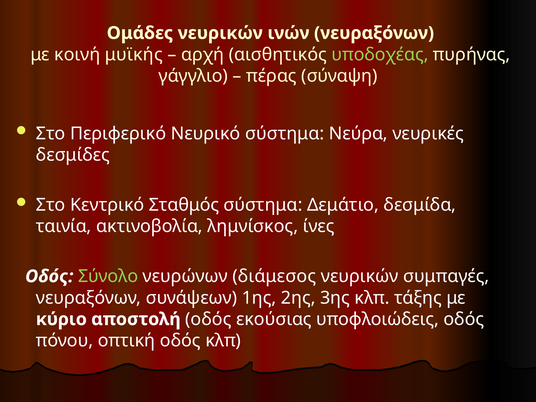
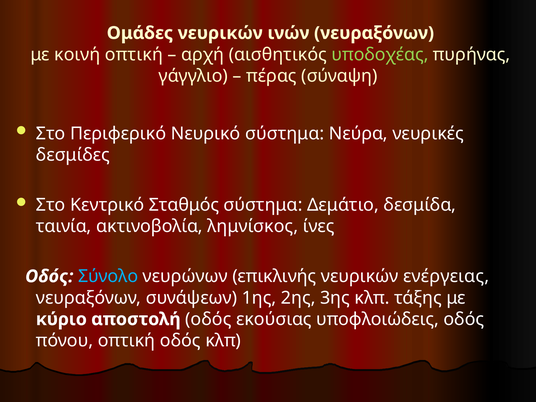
κοινή μυϊκής: μυϊκής -> οπτική
Σύνολο colour: light green -> light blue
διάμεσος: διάμεσος -> επικλινής
συμπαγές: συμπαγές -> ενέργειας
